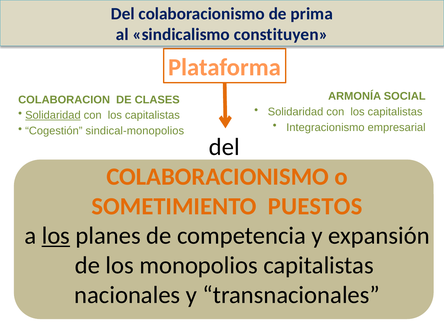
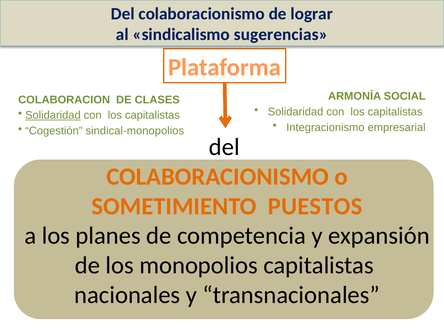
prima: prima -> lograr
constituyen: constituyen -> sugerencias
los at (56, 236) underline: present -> none
